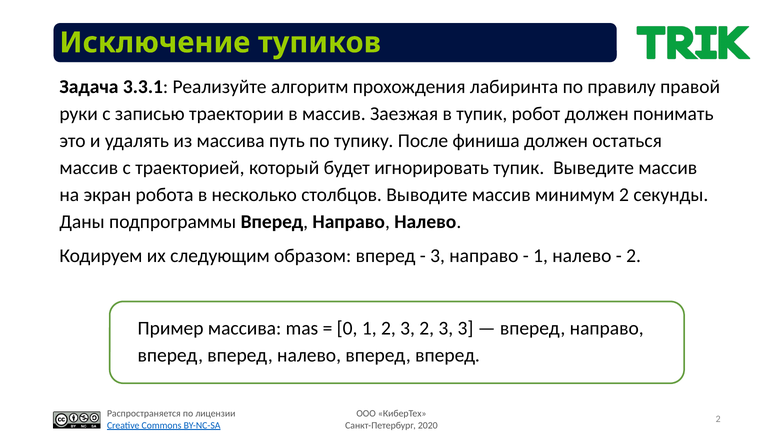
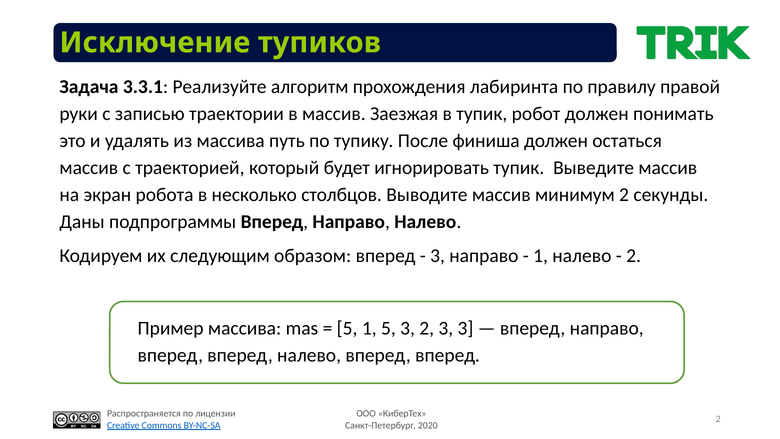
0 at (347, 328): 0 -> 5
1 2: 2 -> 5
